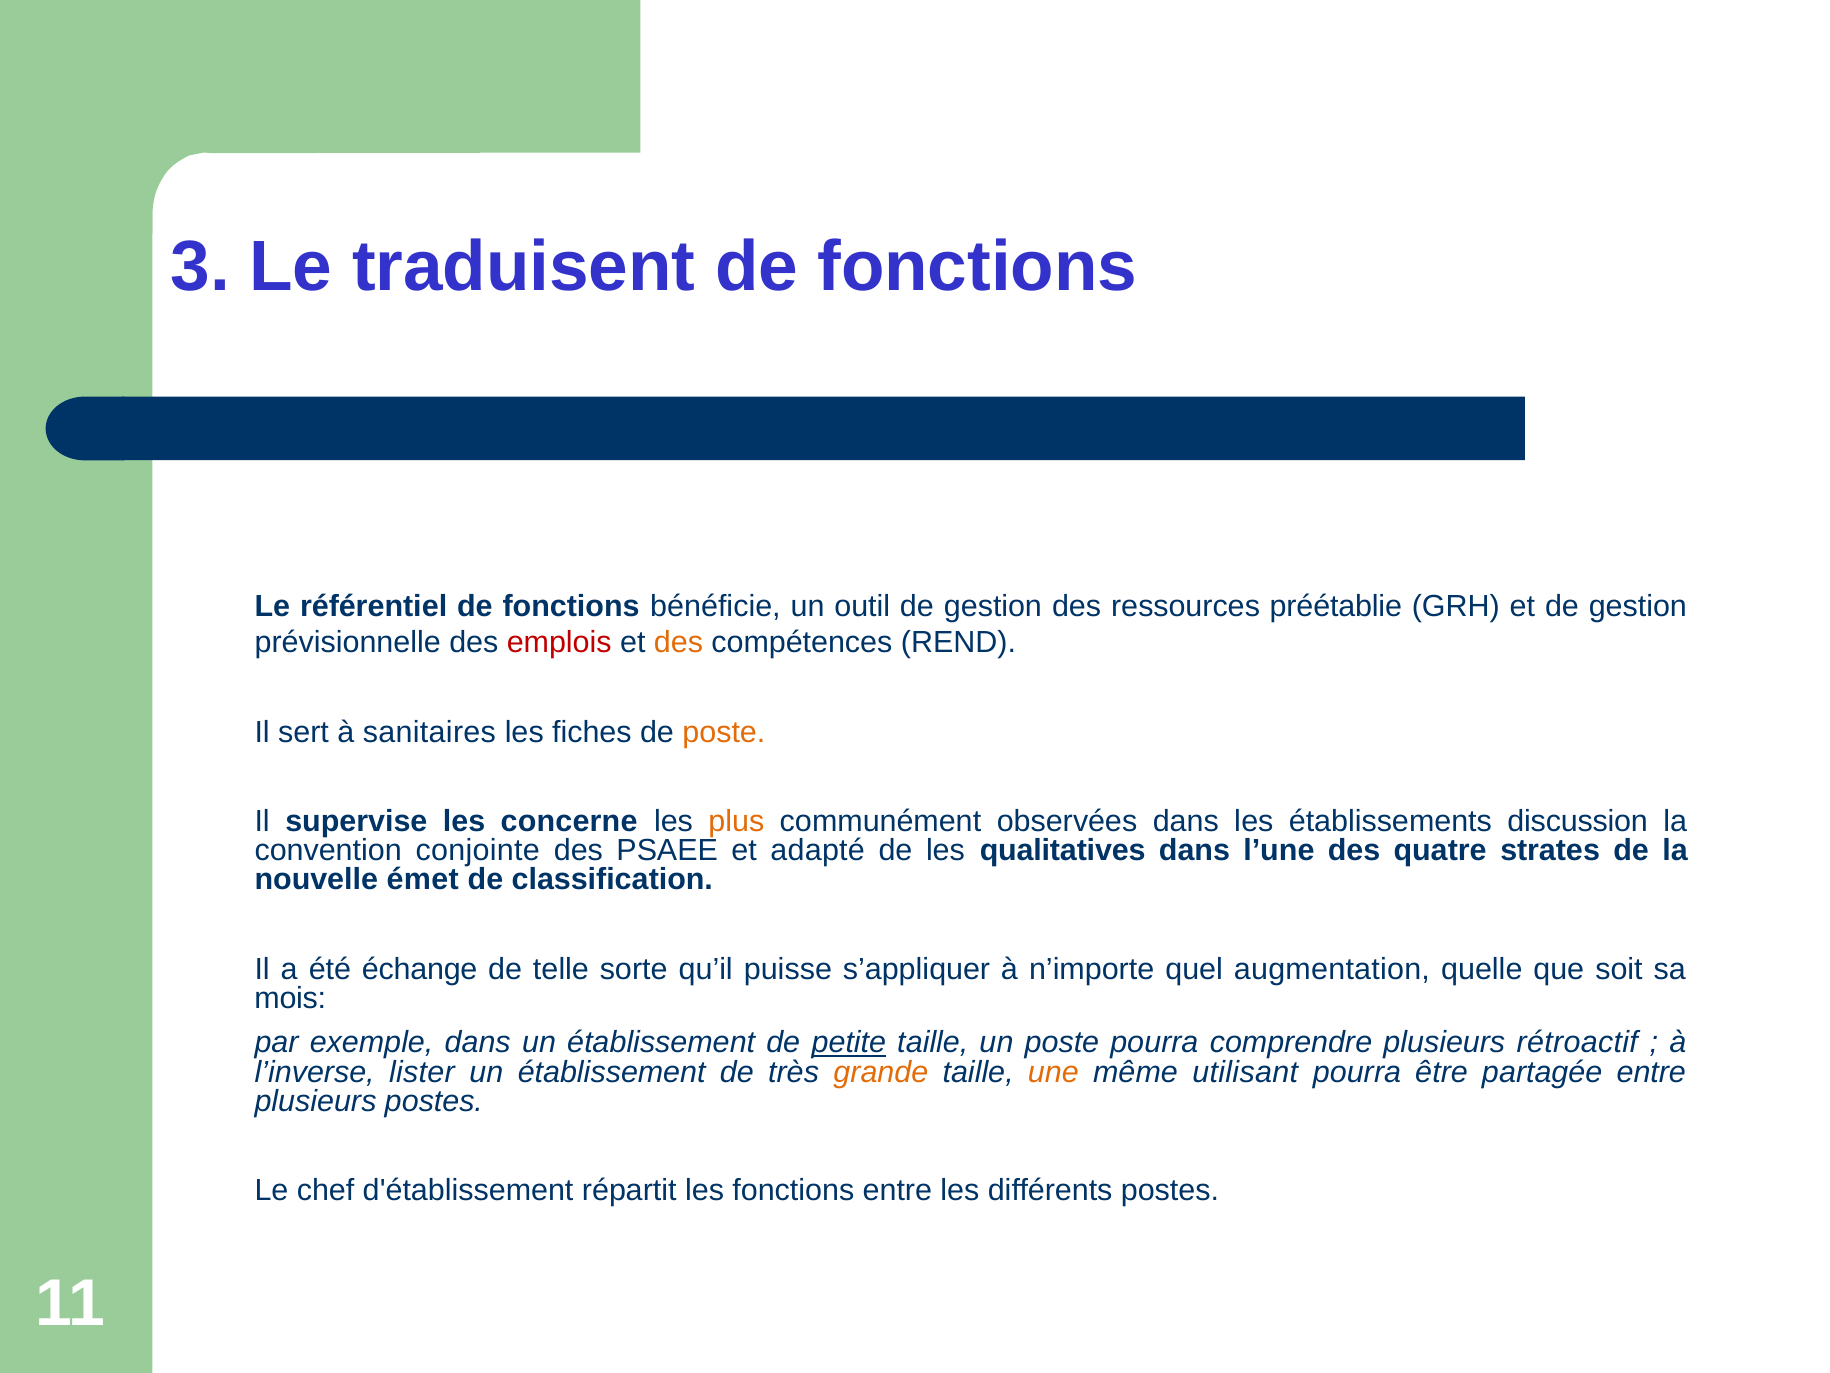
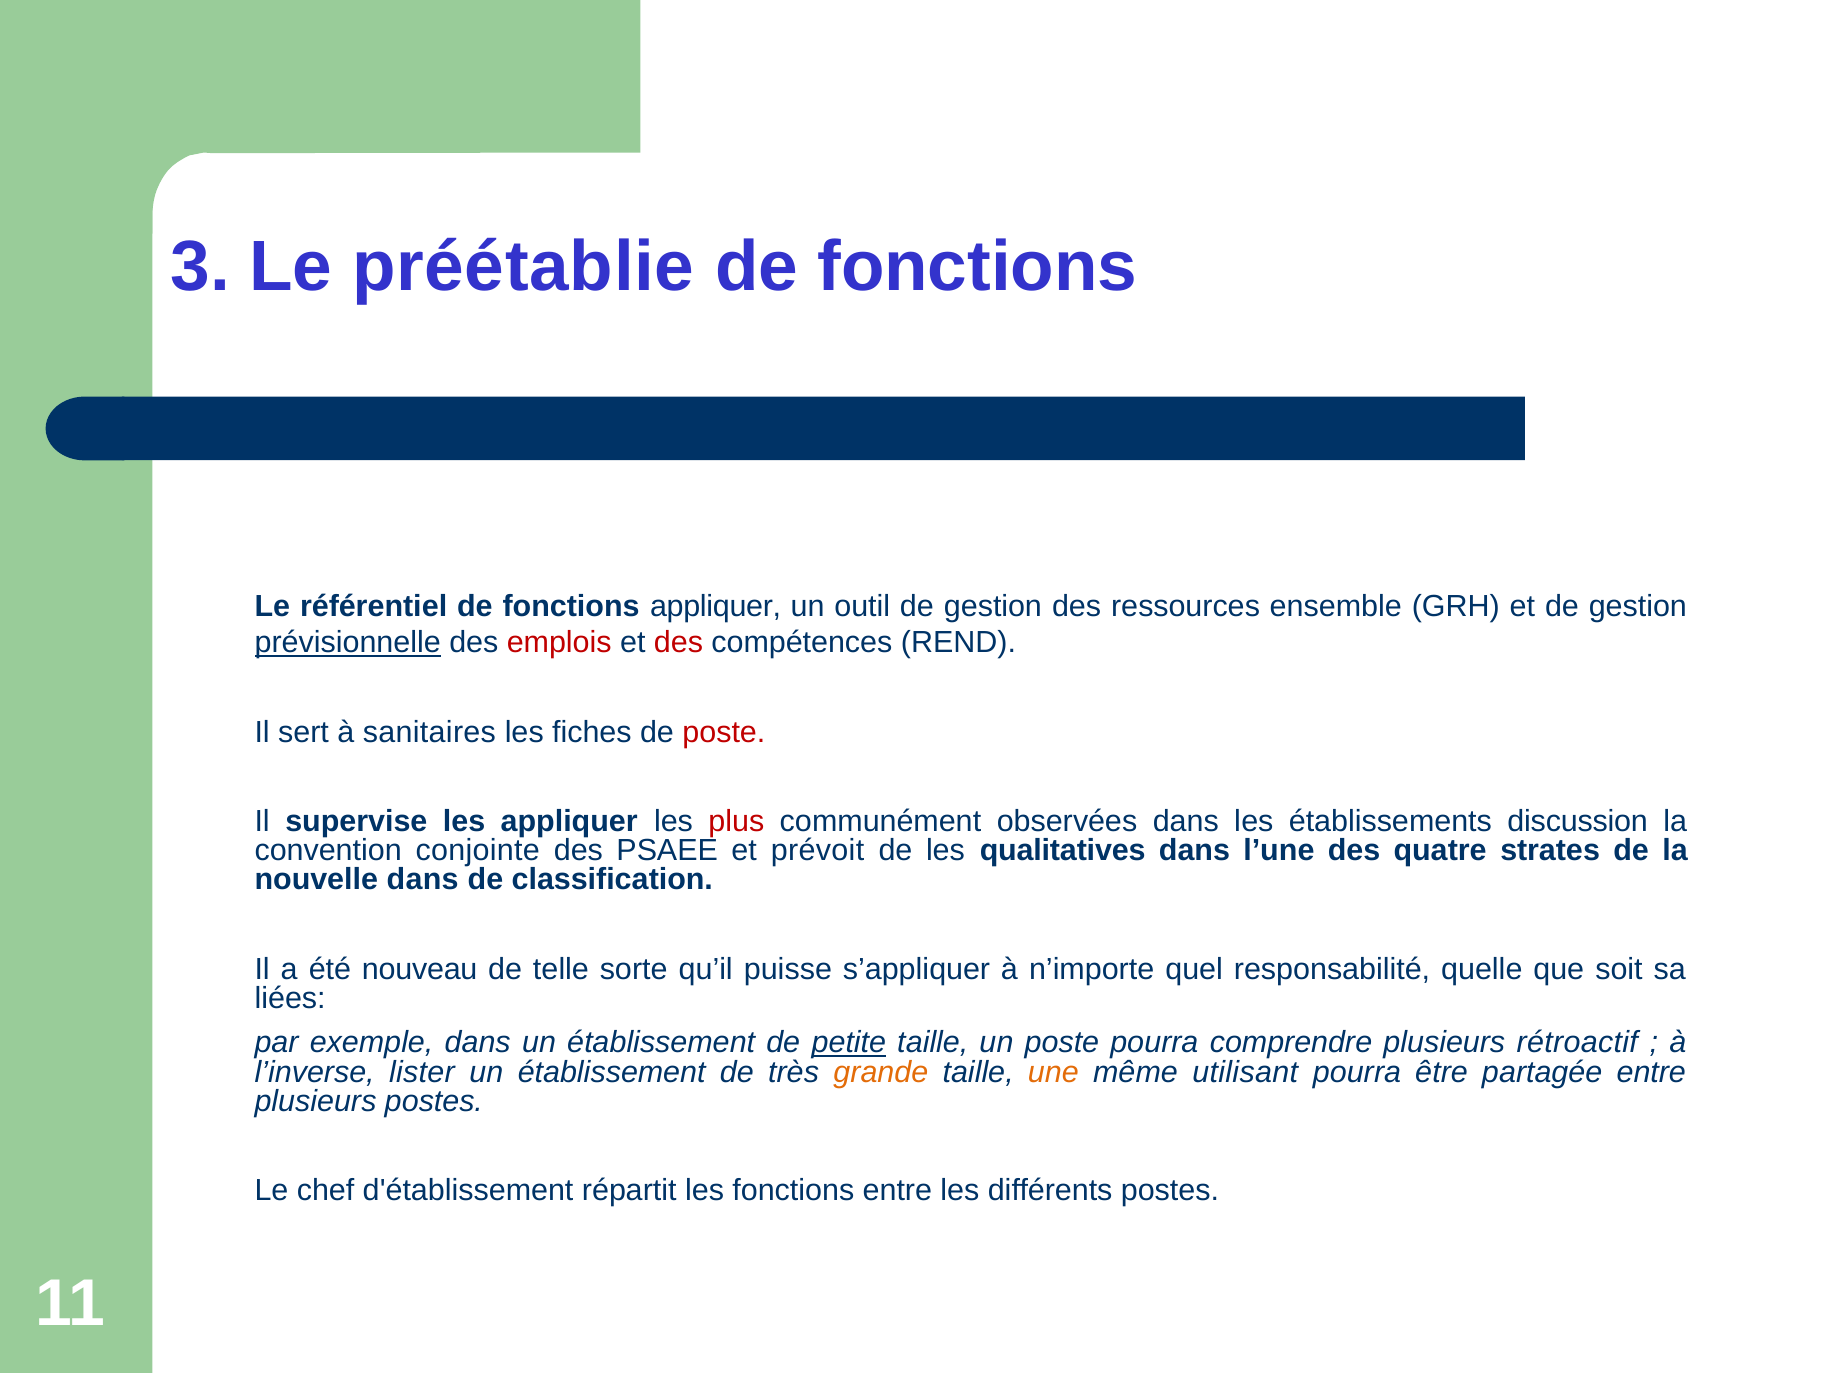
traduisent: traduisent -> préétablie
fonctions bénéficie: bénéficie -> appliquer
préétablie: préétablie -> ensemble
prévisionnelle underline: none -> present
des at (678, 643) colour: orange -> red
poste at (724, 732) colour: orange -> red
les concerne: concerne -> appliquer
plus colour: orange -> red
adapté: adapté -> prévoit
nouvelle émet: émet -> dans
échange: échange -> nouveau
augmentation: augmentation -> responsabilité
mois: mois -> liées
